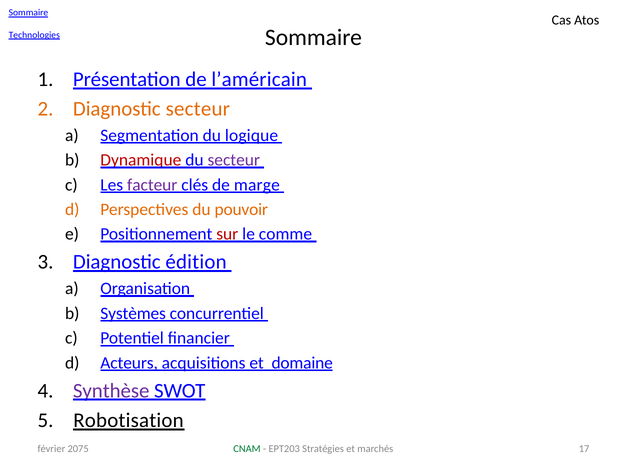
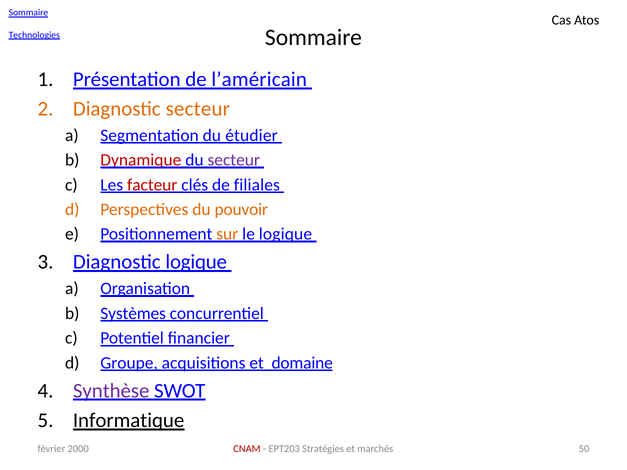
logique: logique -> étudier
facteur colour: purple -> red
marge: marge -> filiales
sur colour: red -> orange
le comme: comme -> logique
Diagnostic édition: édition -> logique
Acteurs: Acteurs -> Groupe
Robotisation: Robotisation -> Informatique
CNAM colour: green -> red
17: 17 -> 50
2075: 2075 -> 2000
